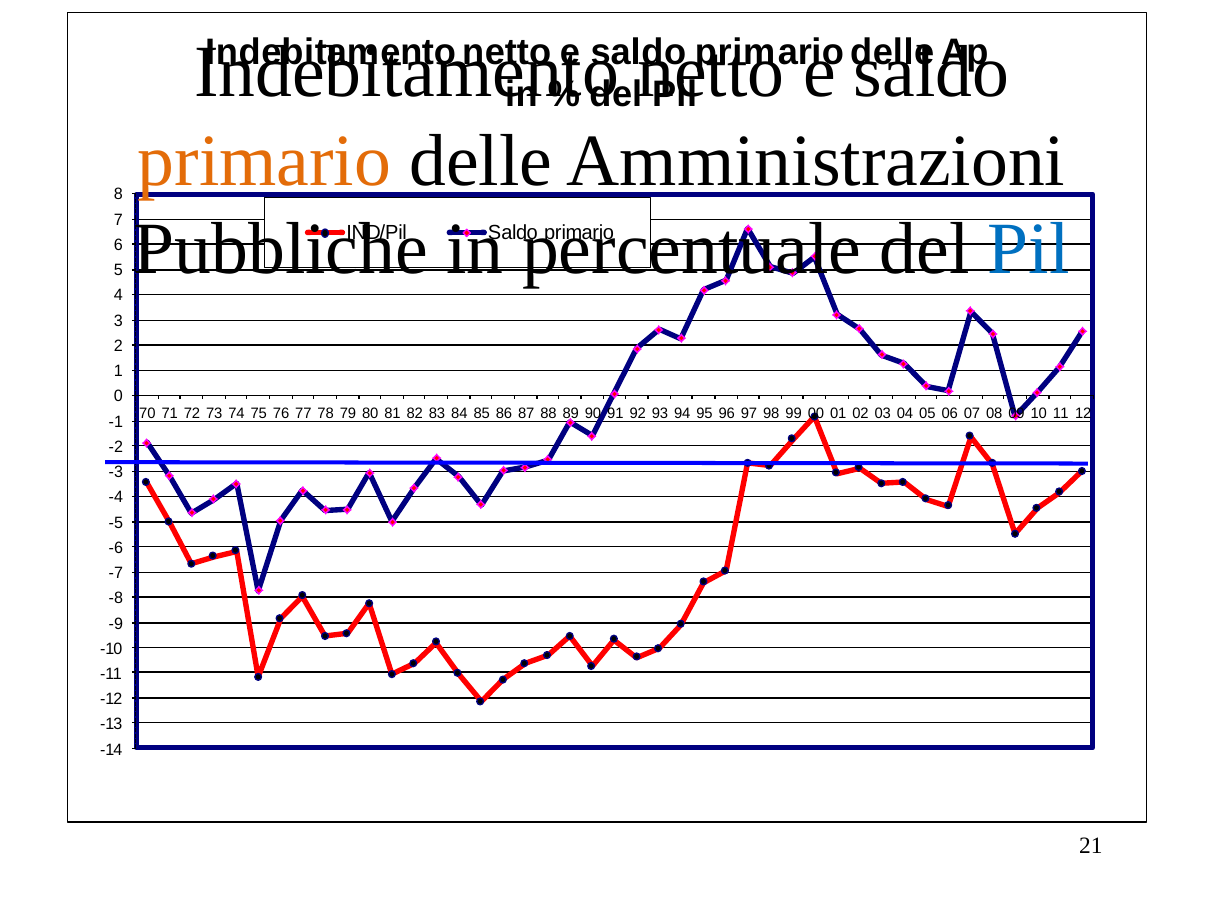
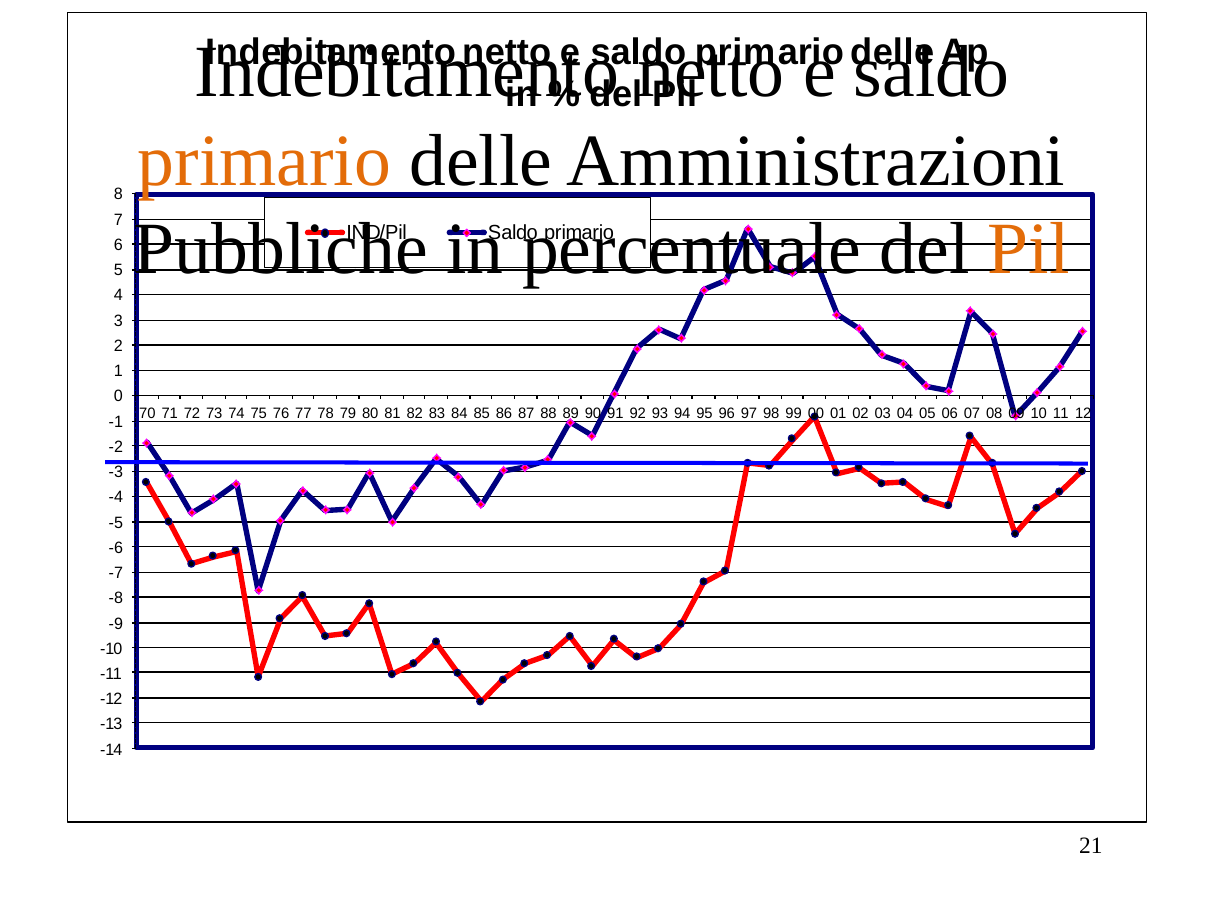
Pil at (1029, 249) colour: blue -> orange
